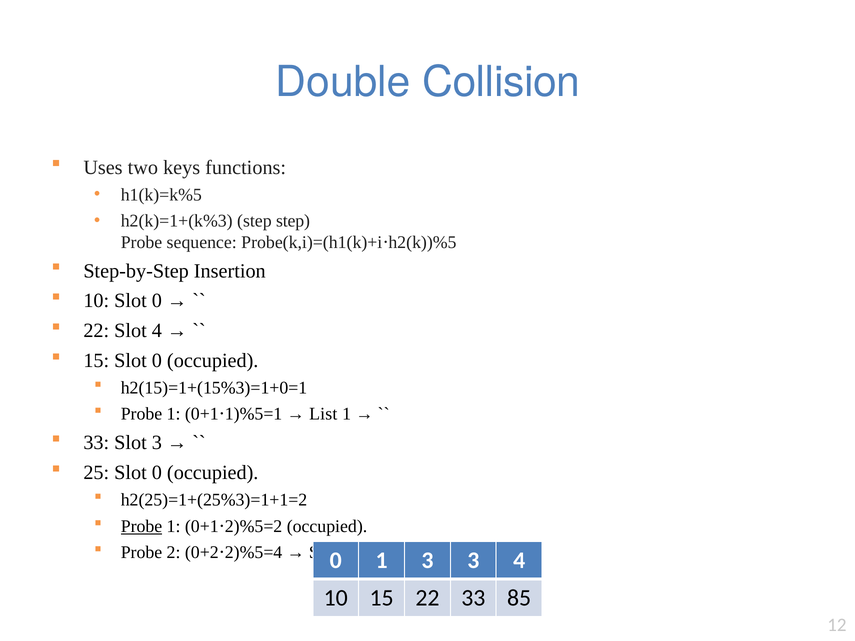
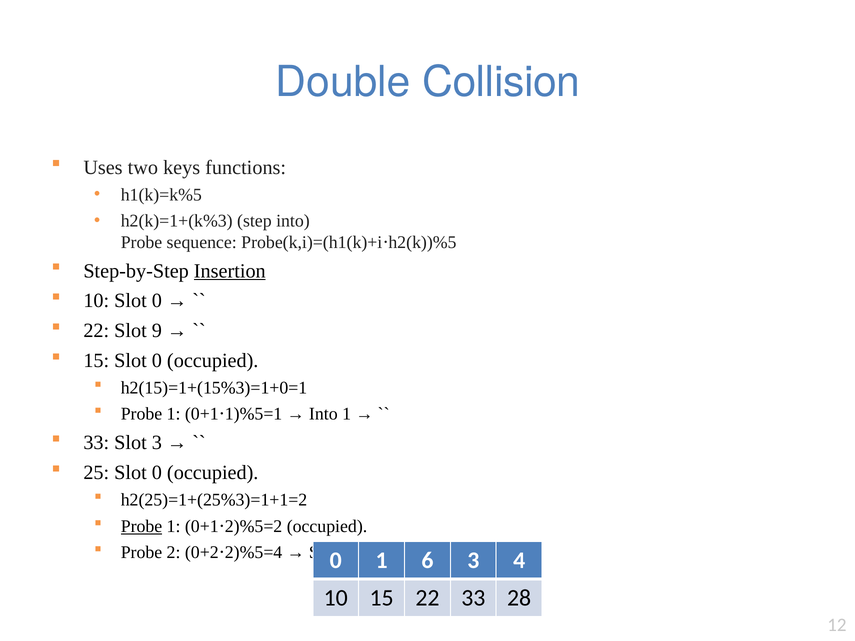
step step: step -> into
Insertion underline: none -> present
22 Slot 4: 4 -> 9
List at (323, 414): List -> Into
3 at (427, 561): 3 -> 6
85: 85 -> 28
